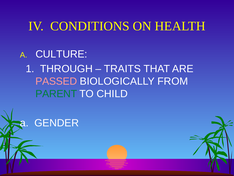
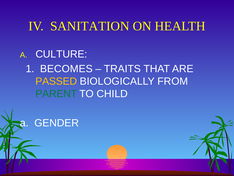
CONDITIONS: CONDITIONS -> SANITATION
THROUGH: THROUGH -> BECOMES
PASSED colour: pink -> yellow
